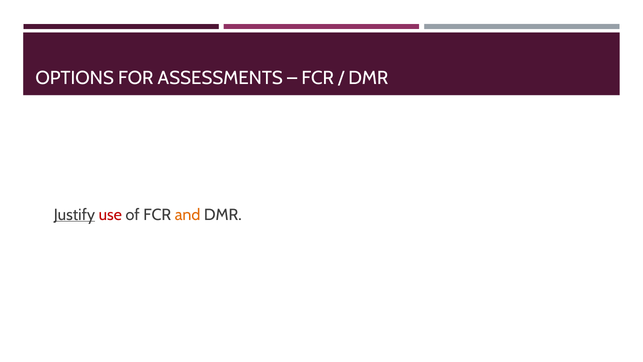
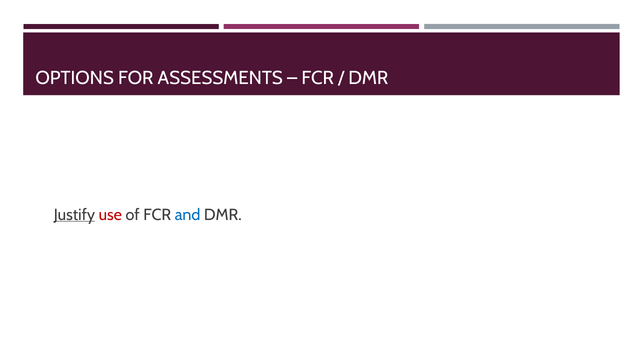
and colour: orange -> blue
